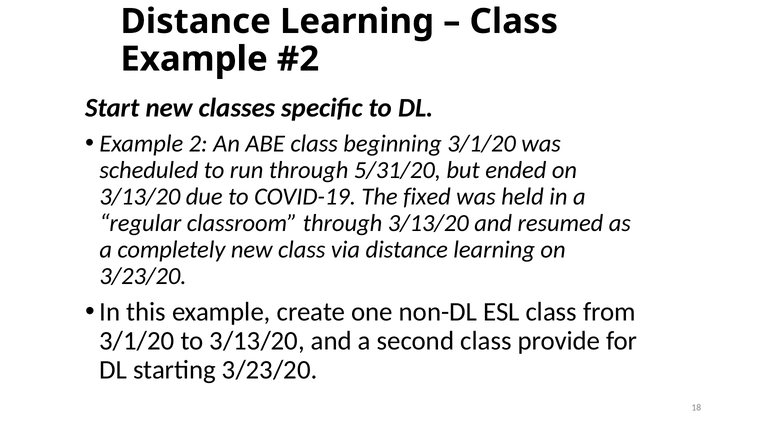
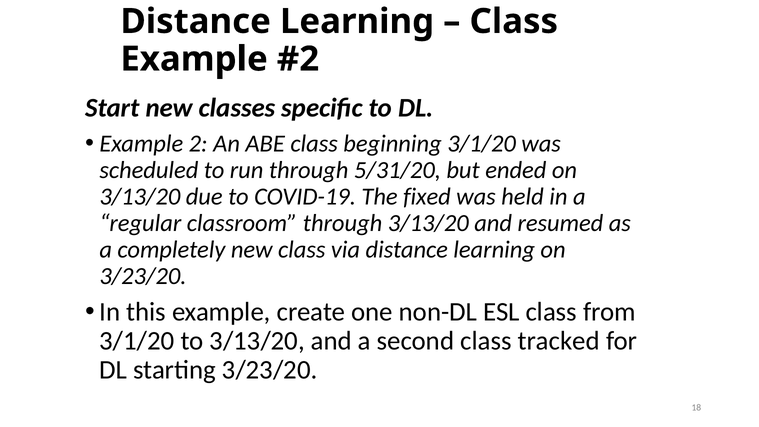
provide: provide -> tracked
